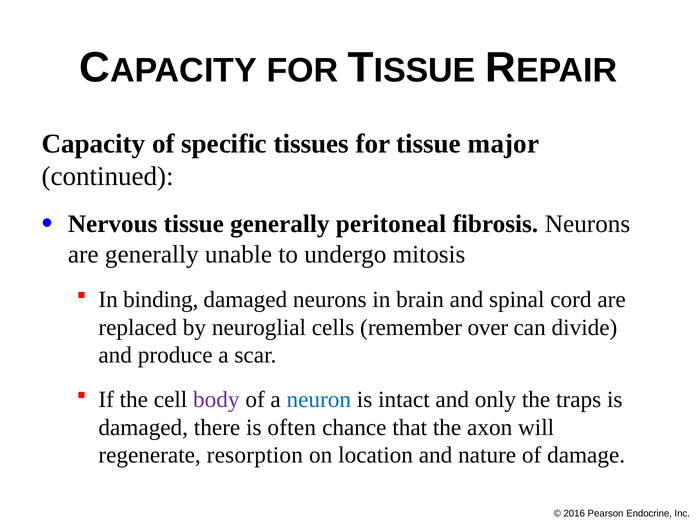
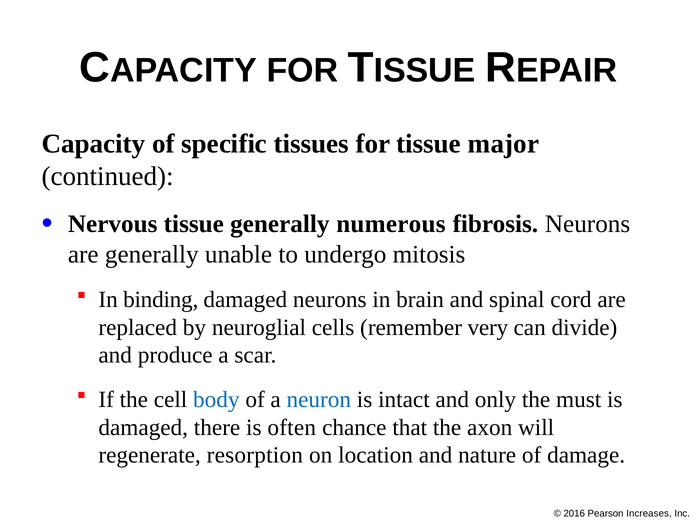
peritoneal: peritoneal -> numerous
over: over -> very
body colour: purple -> blue
traps: traps -> must
Endocrine: Endocrine -> Increases
